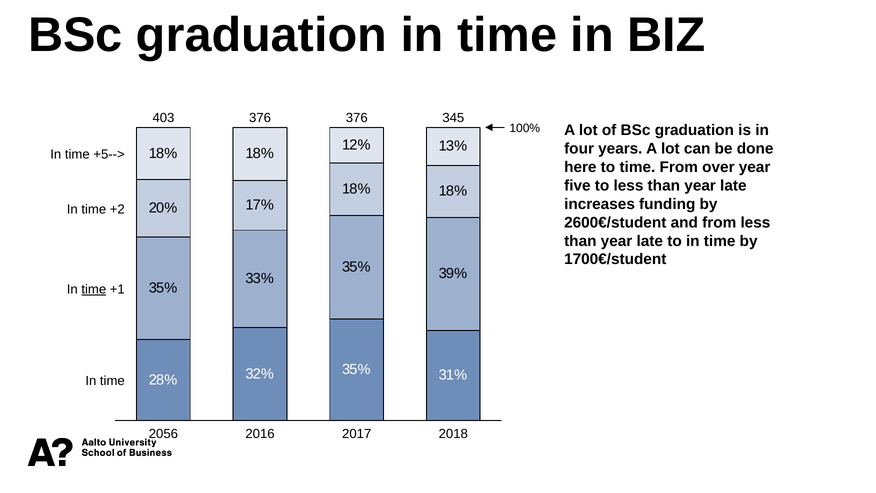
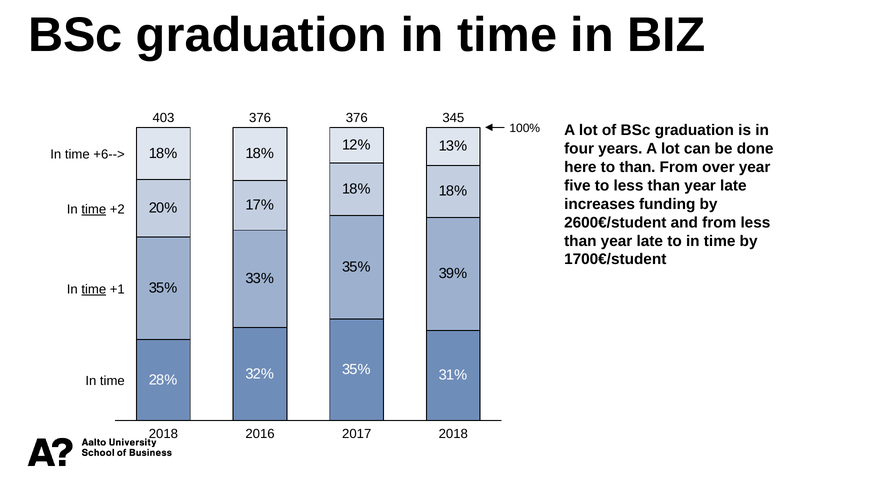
+5-->: +5--> -> +6-->
to time: time -> than
time at (94, 209) underline: none -> present
2056 at (163, 434): 2056 -> 2018
